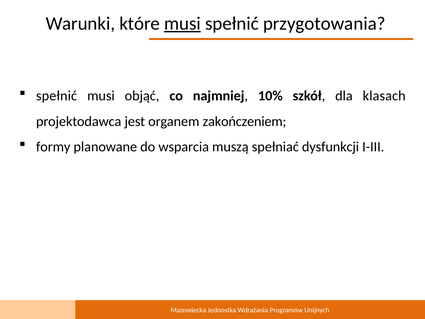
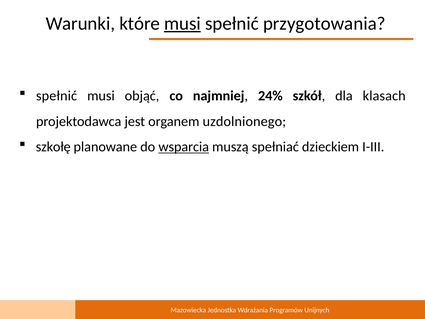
10%: 10% -> 24%
zakończeniem: zakończeniem -> uzdolnionego
formy: formy -> szkołę
wsparcia underline: none -> present
dysfunkcji: dysfunkcji -> dzieckiem
